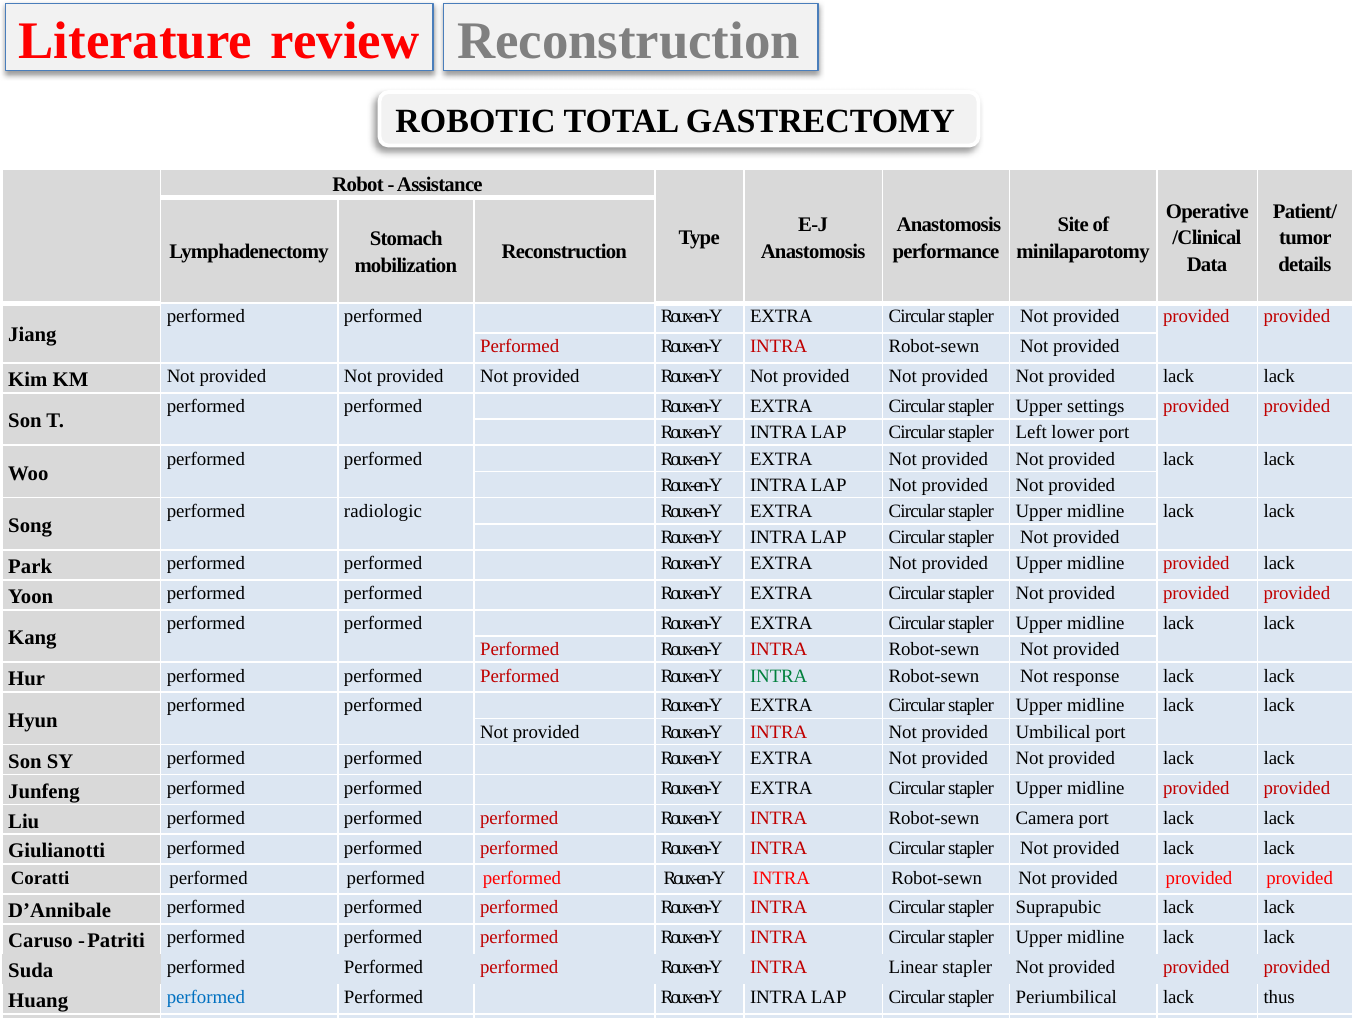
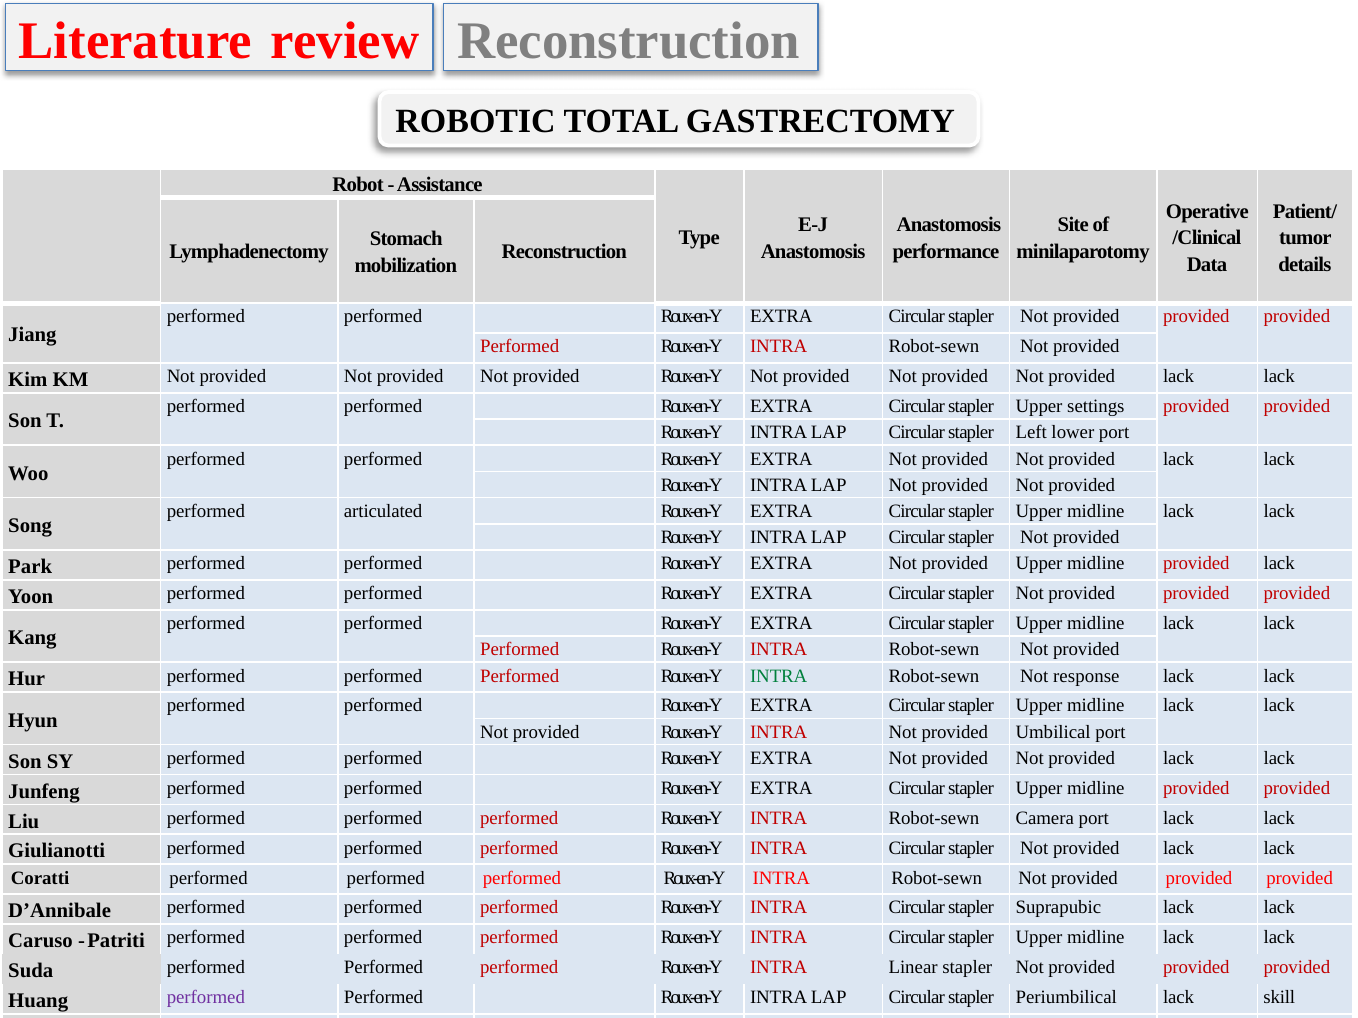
radiologic: radiologic -> articulated
performed at (206, 998) colour: blue -> purple
thus: thus -> skill
